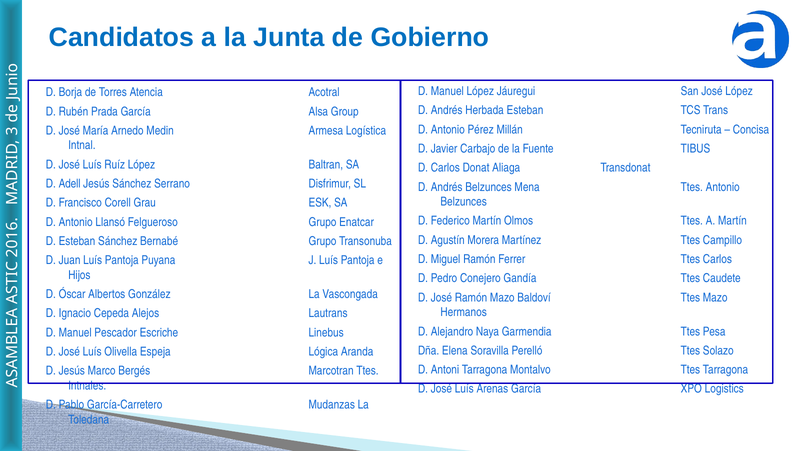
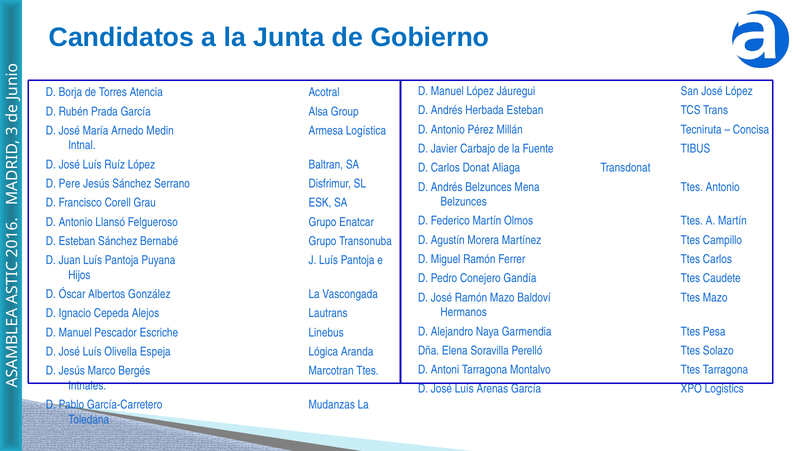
Adell: Adell -> Pere
